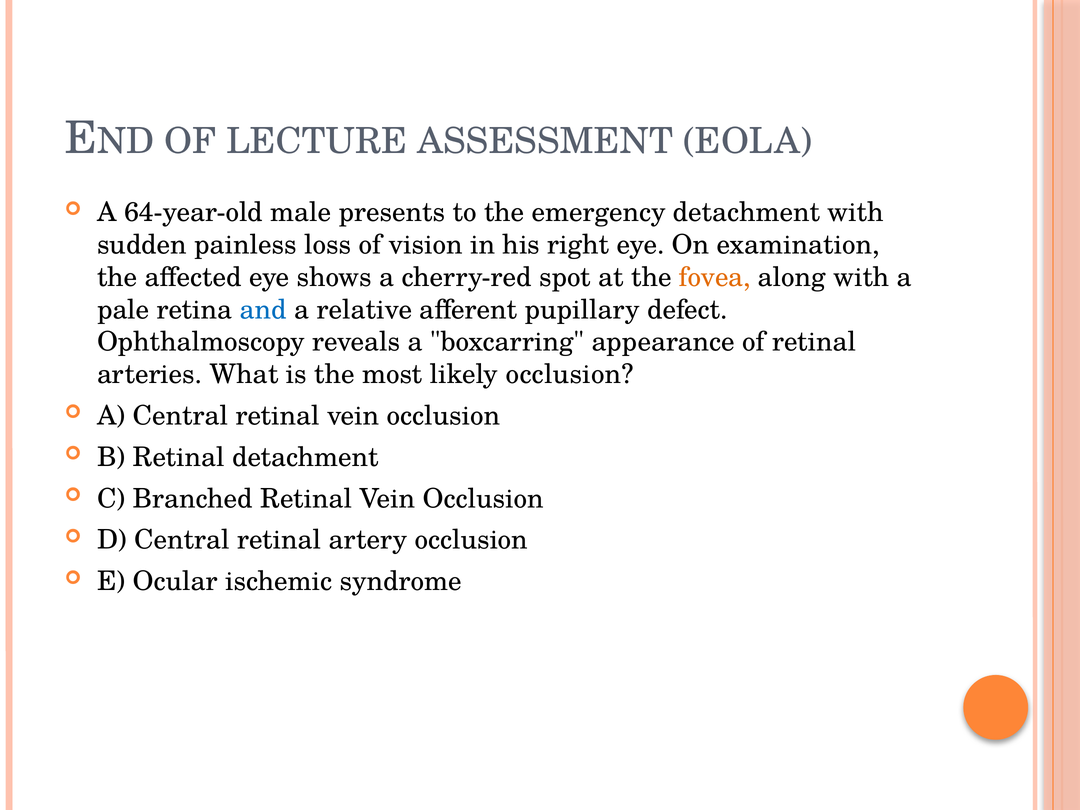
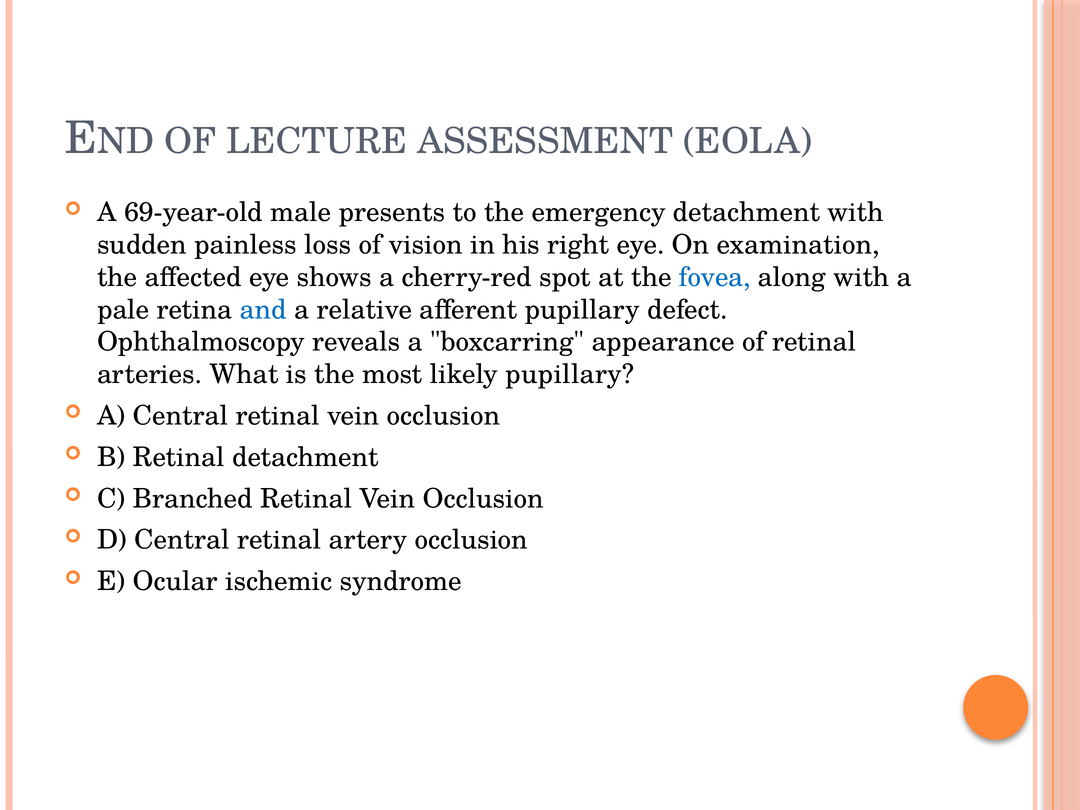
64-year-old: 64-year-old -> 69-year-old
fovea colour: orange -> blue
likely occlusion: occlusion -> pupillary
